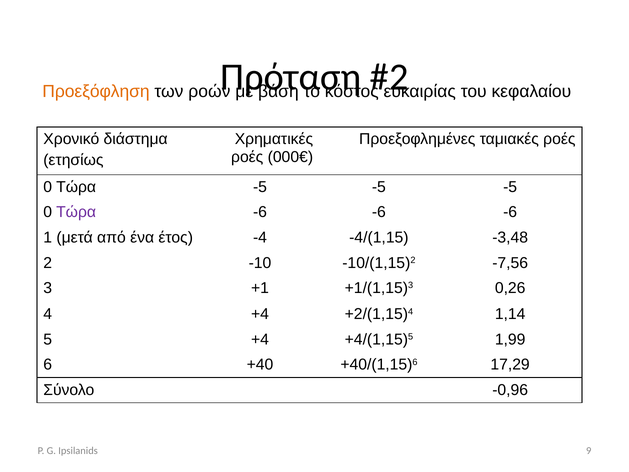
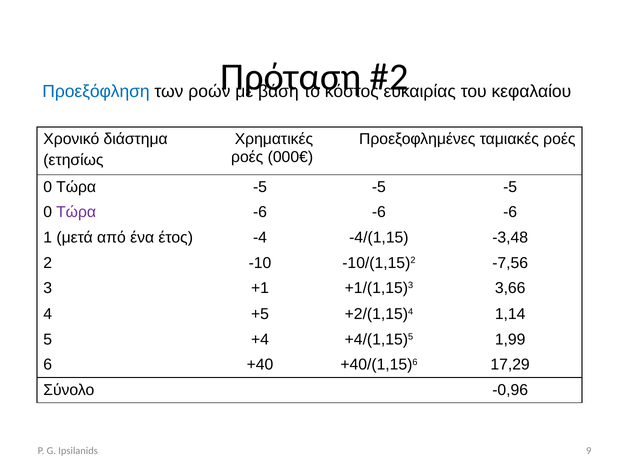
Προεξόφληση colour: orange -> blue
0,26: 0,26 -> 3,66
4 +4: +4 -> +5
